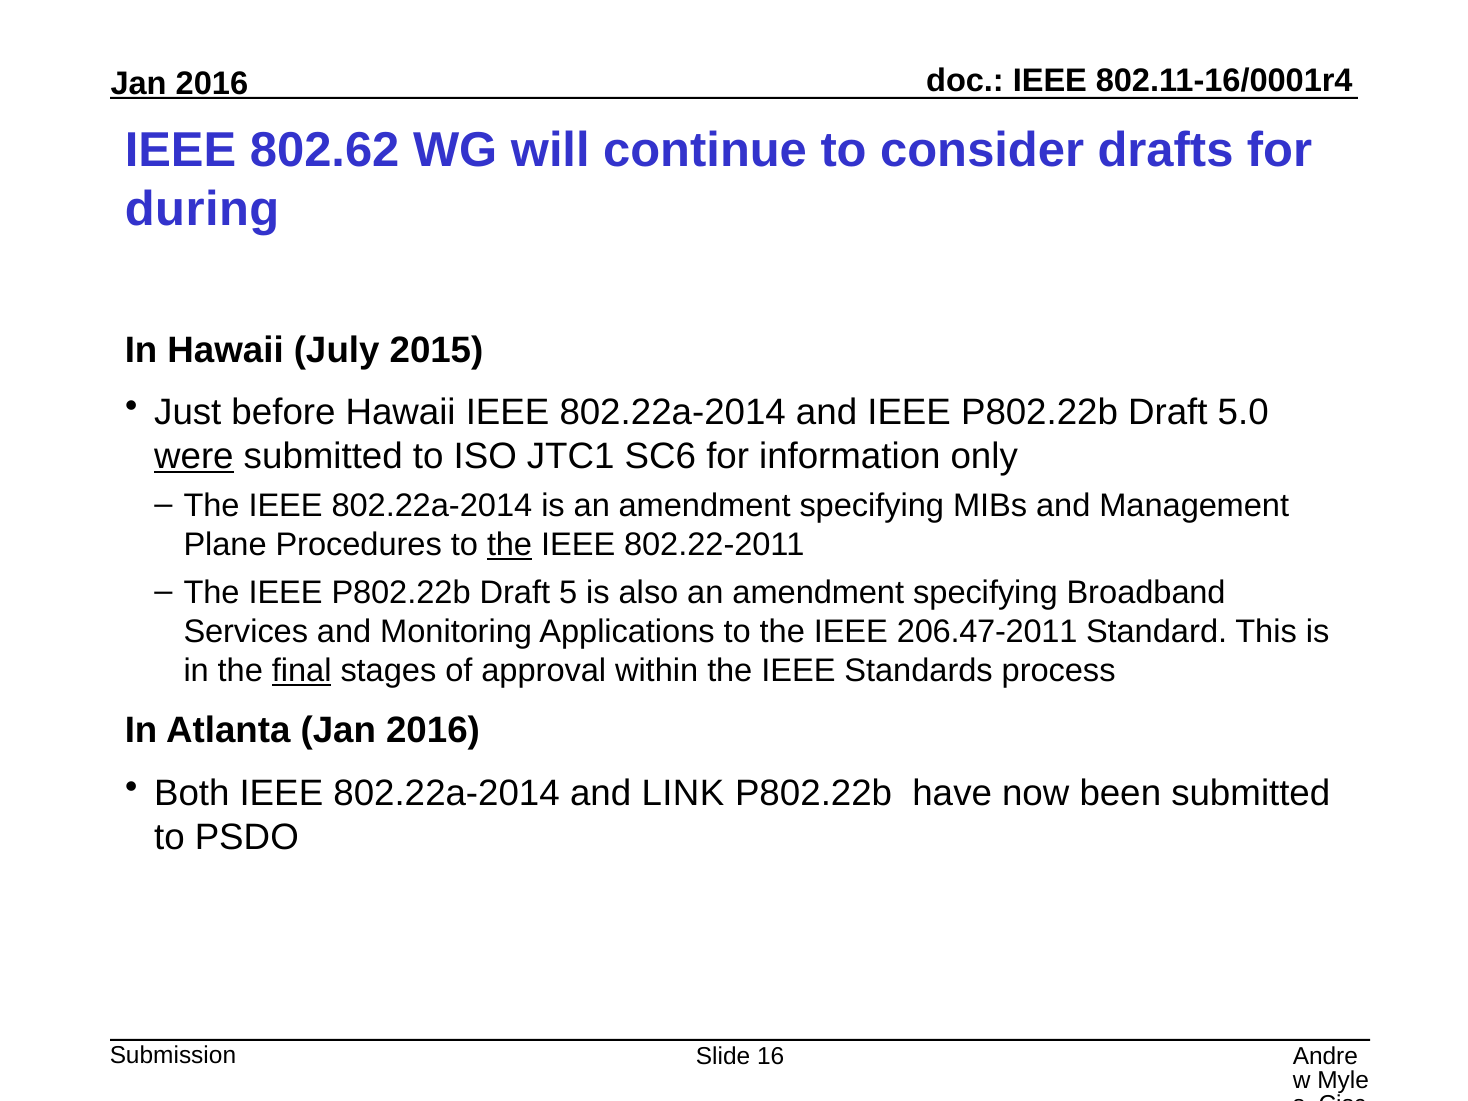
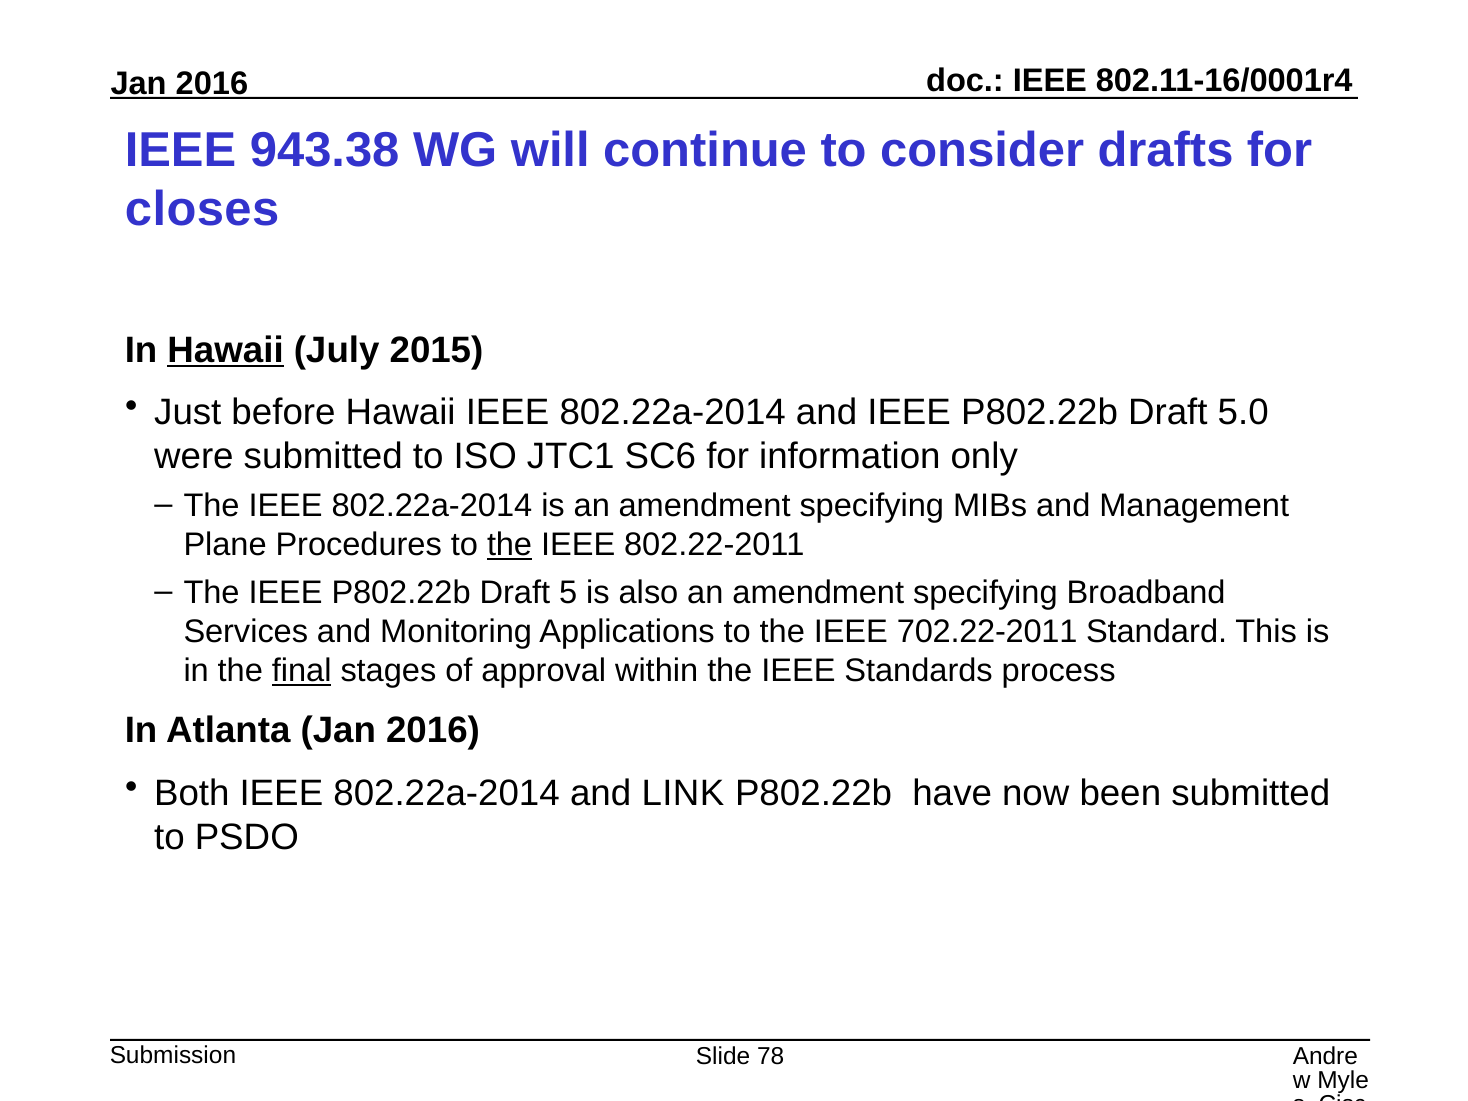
802.62: 802.62 -> 943.38
during: during -> closes
Hawaii at (226, 350) underline: none -> present
were underline: present -> none
206.47-2011: 206.47-2011 -> 702.22-2011
16: 16 -> 78
